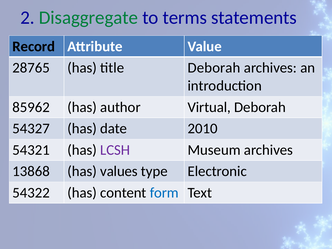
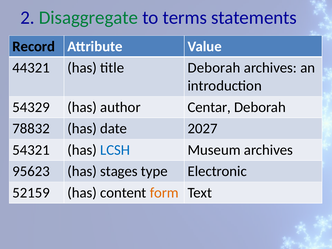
28765: 28765 -> 44321
85962: 85962 -> 54329
Virtual: Virtual -> Centar
54327: 54327 -> 78832
2010: 2010 -> 2027
LCSH colour: purple -> blue
13868: 13868 -> 95623
values: values -> stages
54322: 54322 -> 52159
form colour: blue -> orange
